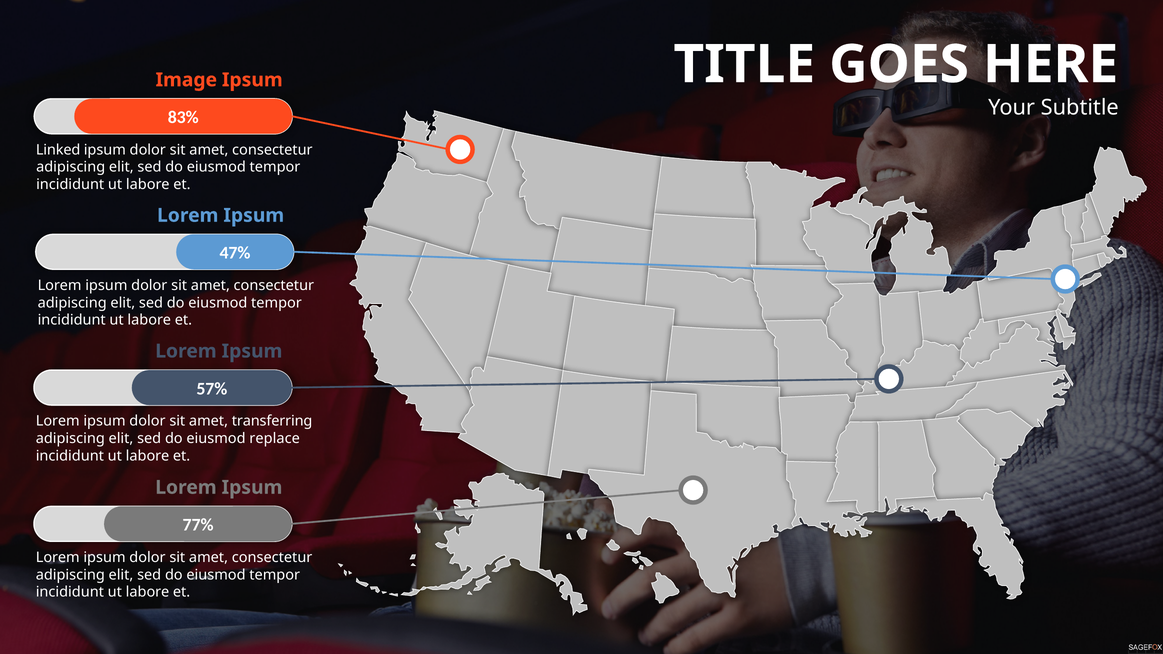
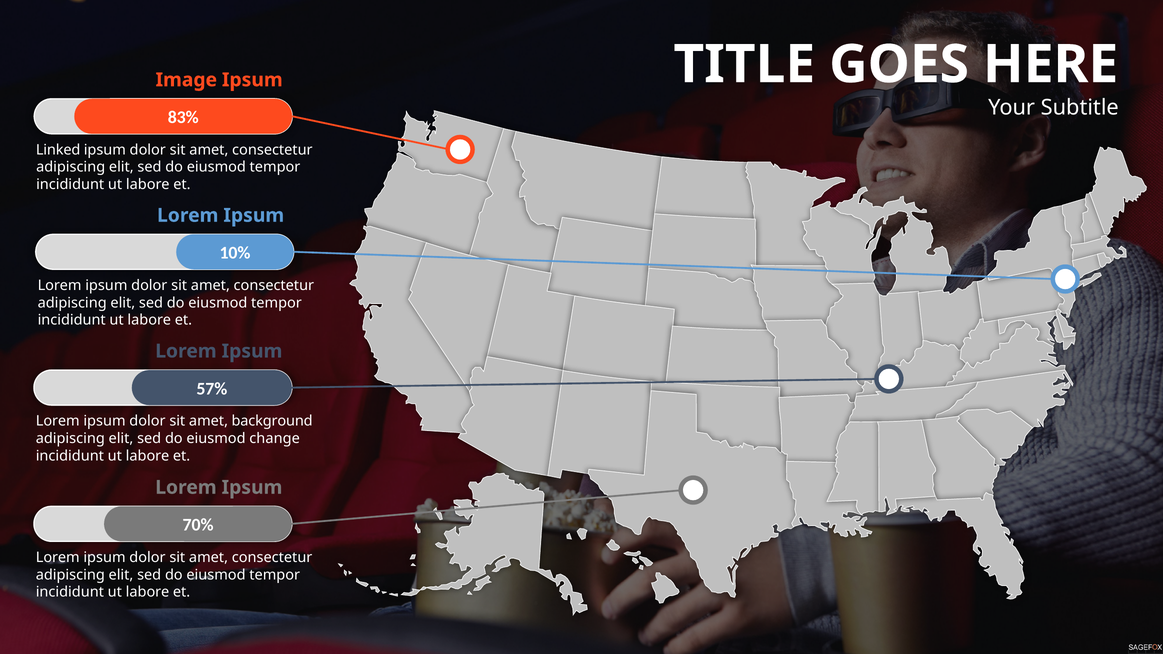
47%: 47% -> 10%
transferring: transferring -> background
replace: replace -> change
77%: 77% -> 70%
